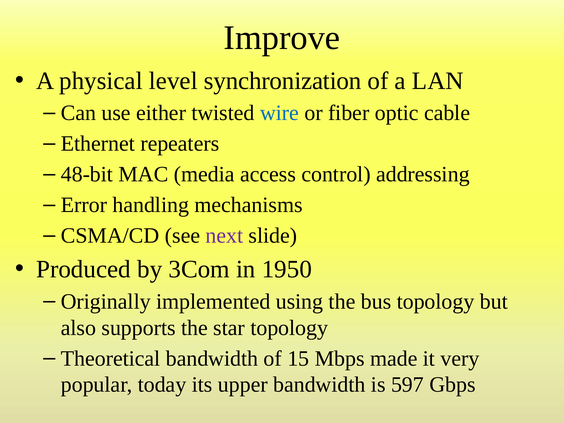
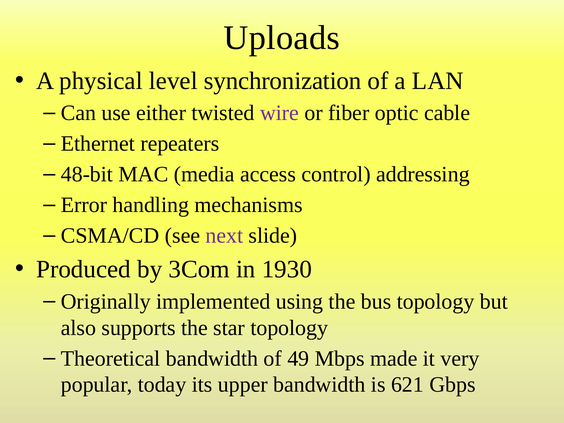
Improve: Improve -> Uploads
wire colour: blue -> purple
1950: 1950 -> 1930
15: 15 -> 49
597: 597 -> 621
